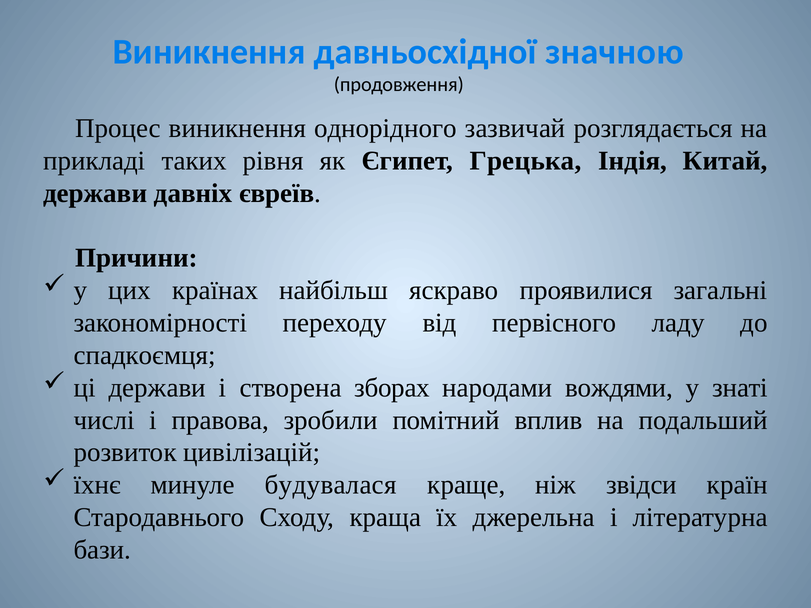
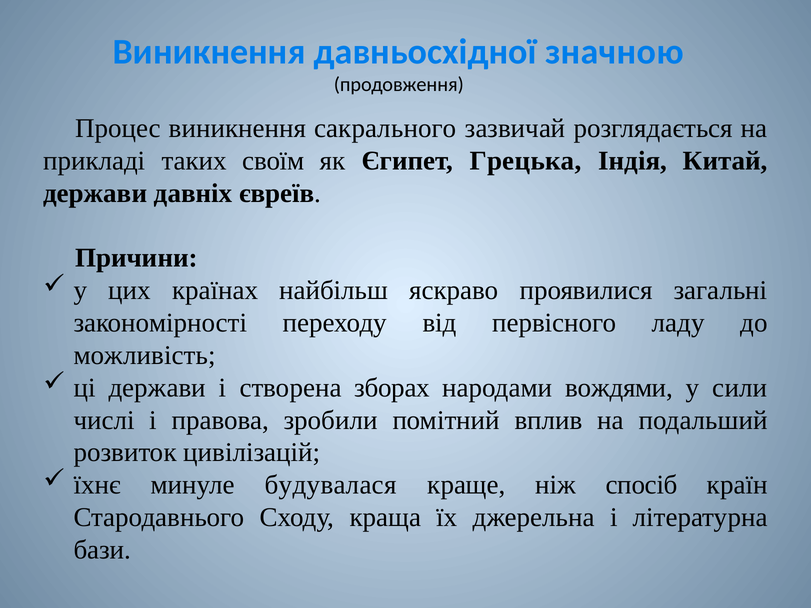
однорідного: однорідного -> сакрального
рівня: рівня -> своїм
спадкоємця: спадкоємця -> можливість
знаті: знаті -> сили
звідси: звідси -> спосіб
